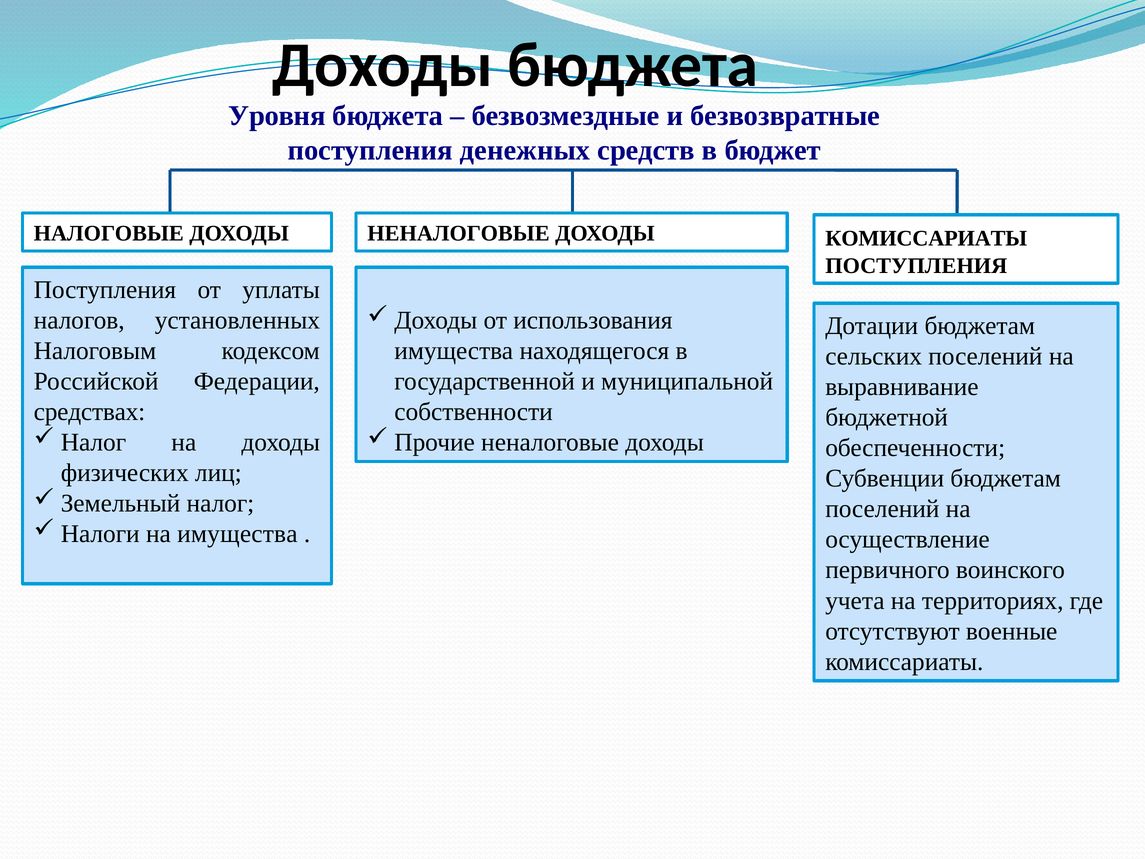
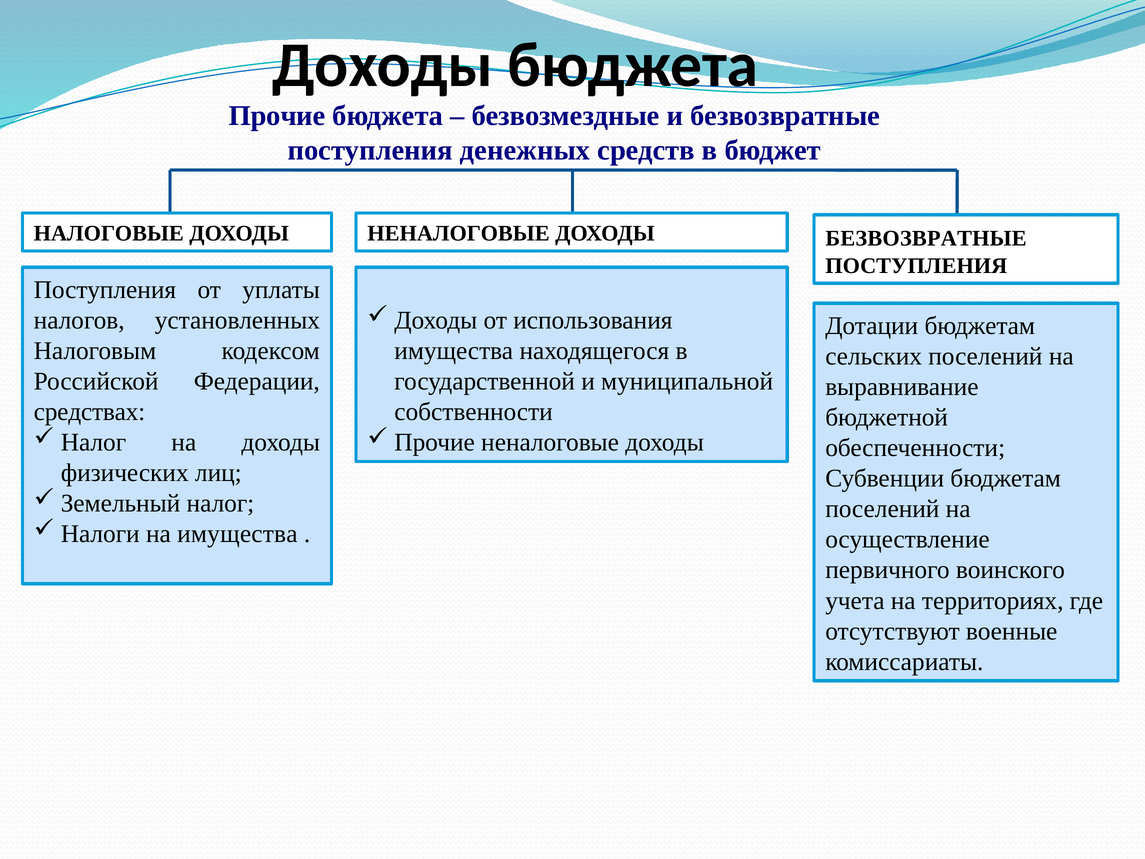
Уровня: Уровня -> Прочие
ДОХОДЫ КОМИССАРИАТЫ: КОМИССАРИАТЫ -> БЕЗВОЗВРАТНЫЕ
